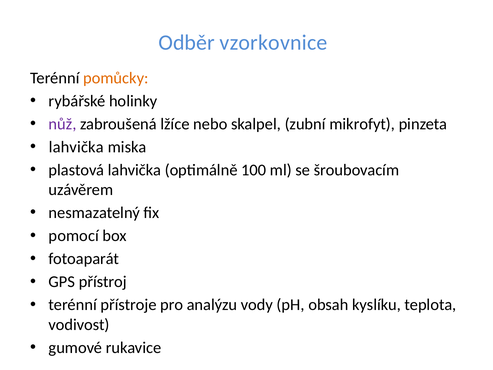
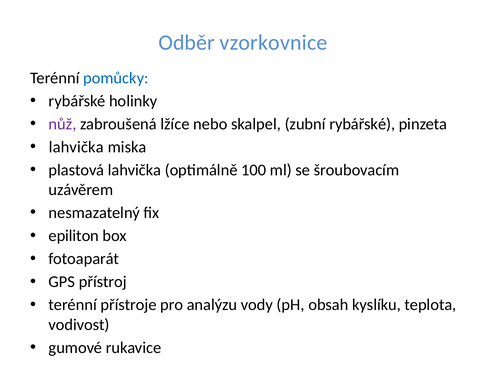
pomůcky colour: orange -> blue
zubní mikrofyt: mikrofyt -> rybářské
pomocí: pomocí -> epiliton
